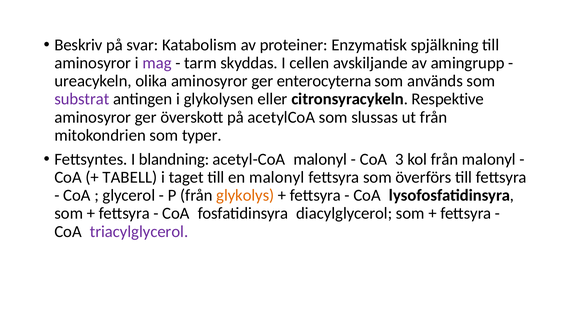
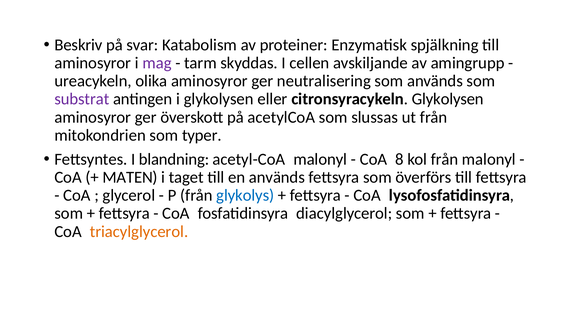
enterocyterna: enterocyterna -> neutralisering
citronsyracykeln Respektive: Respektive -> Glykolysen
3: 3 -> 8
TABELL: TABELL -> MATEN
en malonyl: malonyl -> används
glykolys colour: orange -> blue
triacylglycerol colour: purple -> orange
